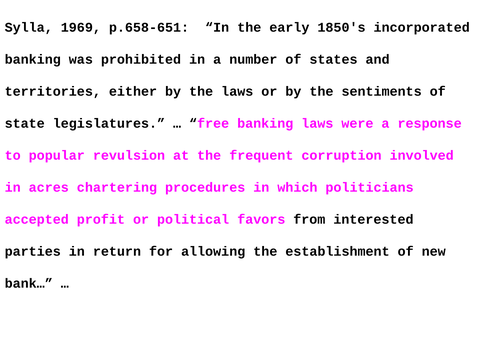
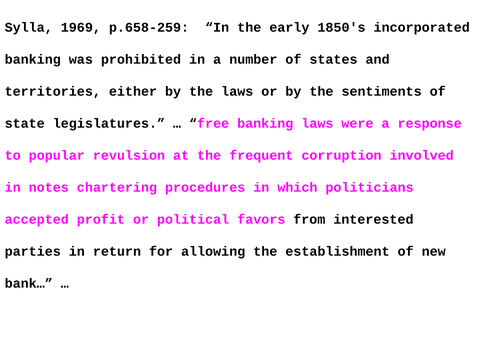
p.658-651: p.658-651 -> p.658-259
acres: acres -> notes
